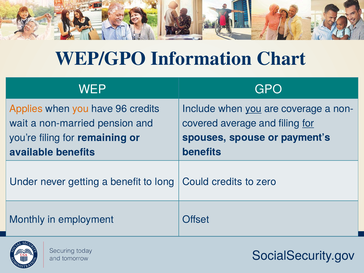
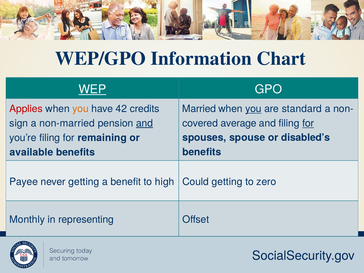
WEP underline: none -> present
Applies colour: orange -> red
96: 96 -> 42
Include: Include -> Married
coverage: coverage -> standard
wait: wait -> sign
and at (145, 123) underline: none -> present
payment’s: payment’s -> disabled’s
Under: Under -> Payee
long: long -> high
Could credits: credits -> getting
employment: employment -> representing
